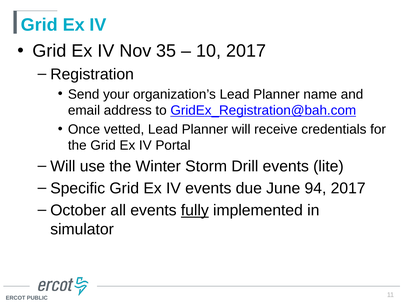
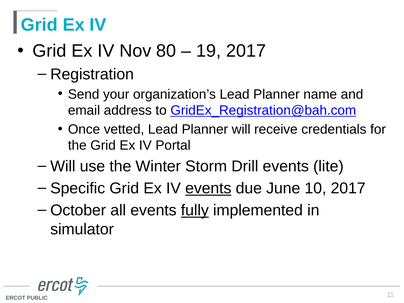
35: 35 -> 80
10: 10 -> 19
events at (208, 188) underline: none -> present
94: 94 -> 10
